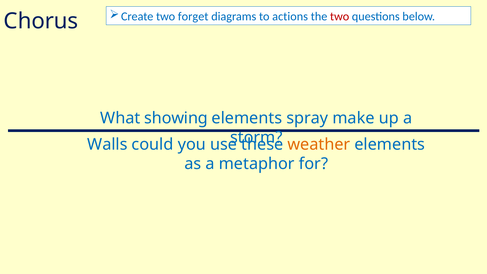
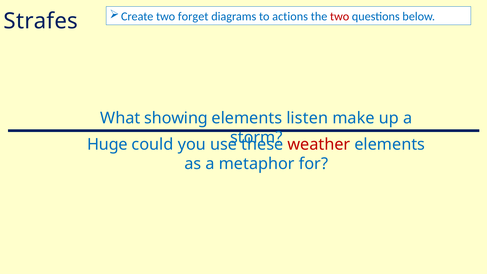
Chorus: Chorus -> Strafes
spray: spray -> listen
Walls: Walls -> Huge
weather colour: orange -> red
